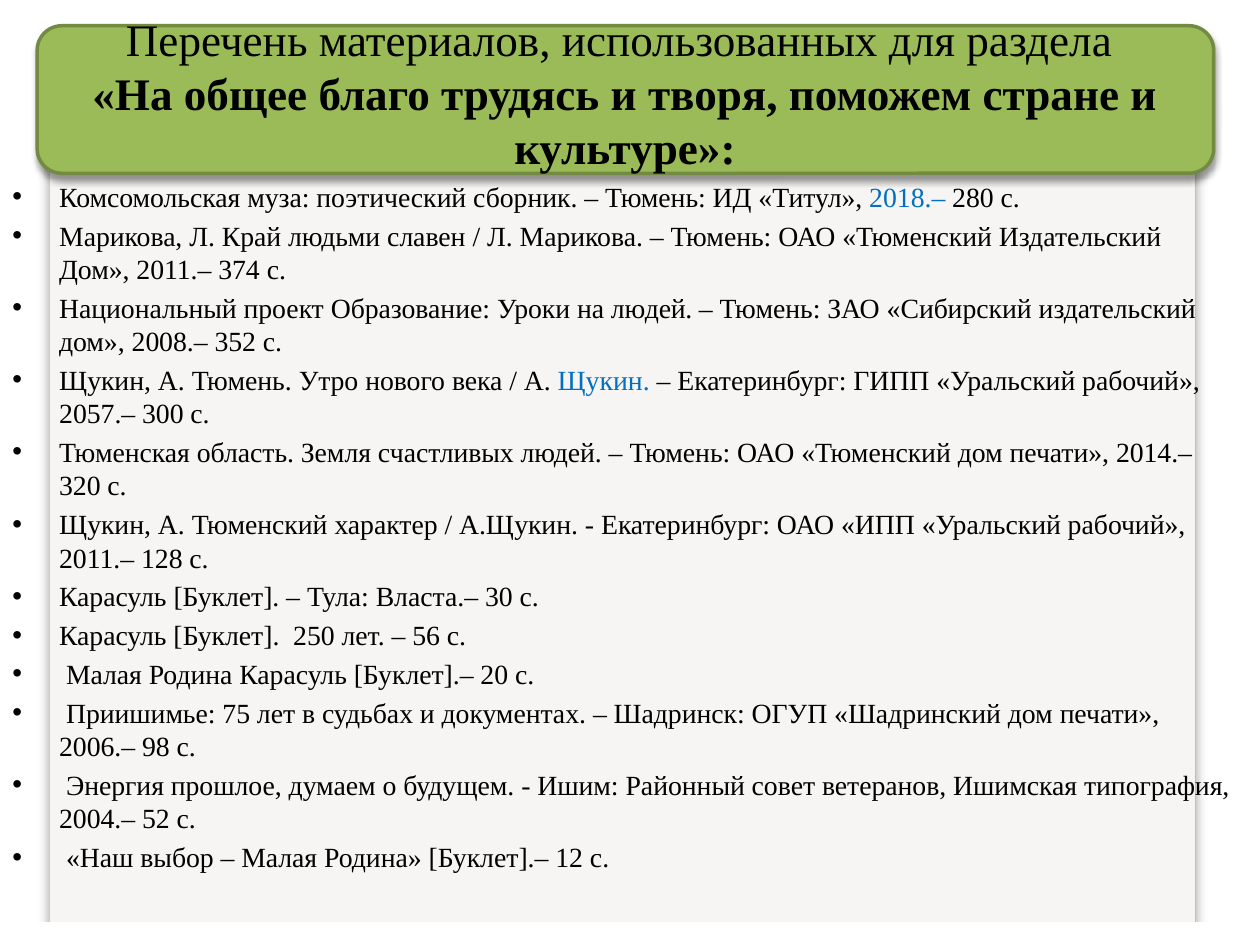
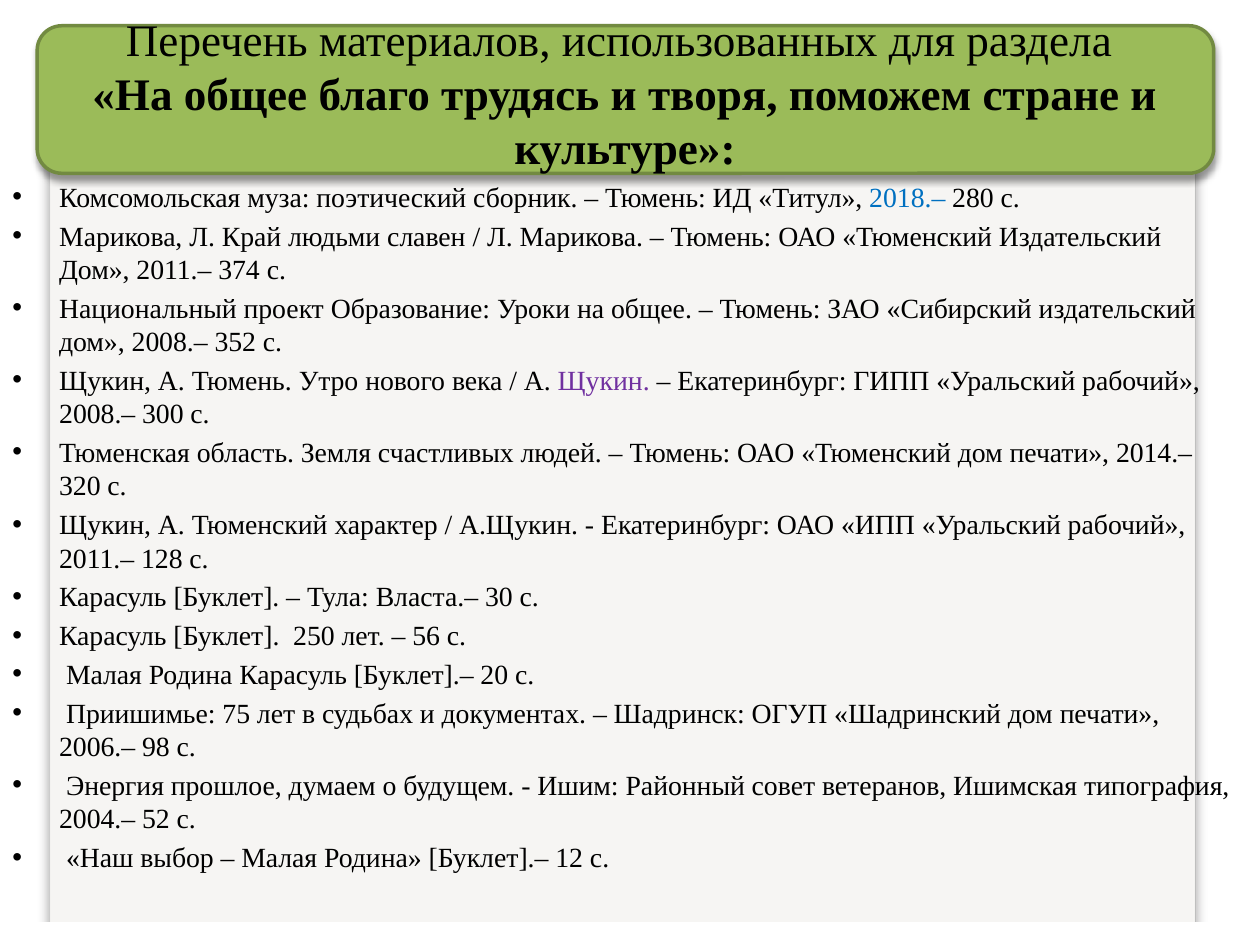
Уроки на людей: людей -> общее
Щукин at (604, 381) colour: blue -> purple
2057.– at (97, 415): 2057.– -> 2008.–
